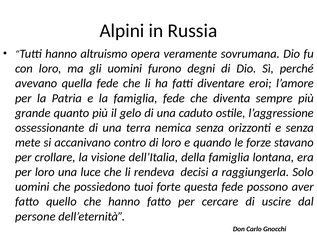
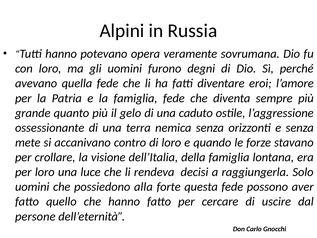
altruismo: altruismo -> potevano
tuoi: tuoi -> alla
